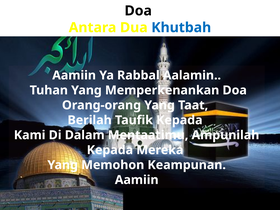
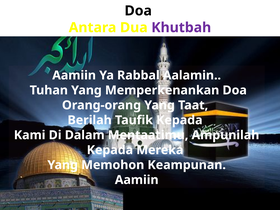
Khutbah colour: blue -> purple
